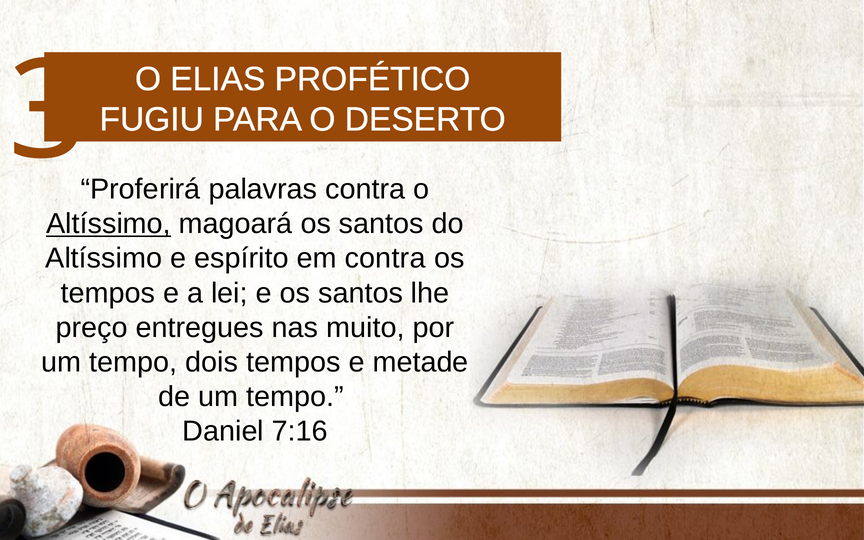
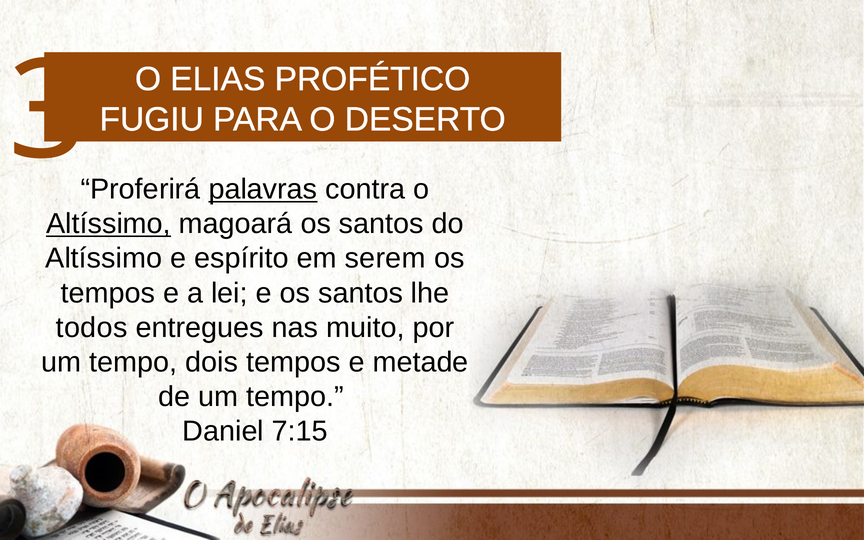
palavras underline: none -> present
em contra: contra -> serem
preço: preço -> todos
7:16: 7:16 -> 7:15
